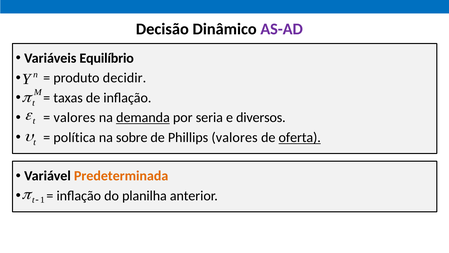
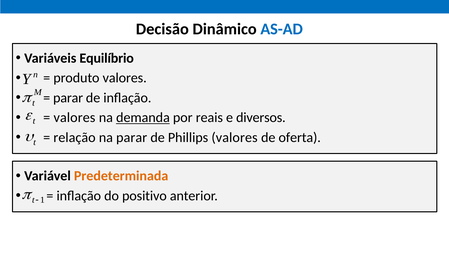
AS-AD colour: purple -> blue
produto decidir: decidir -> valores
taxas at (68, 98): taxas -> parar
seria: seria -> reais
política: política -> relação
na sobre: sobre -> parar
oferta underline: present -> none
planilha: planilha -> positivo
